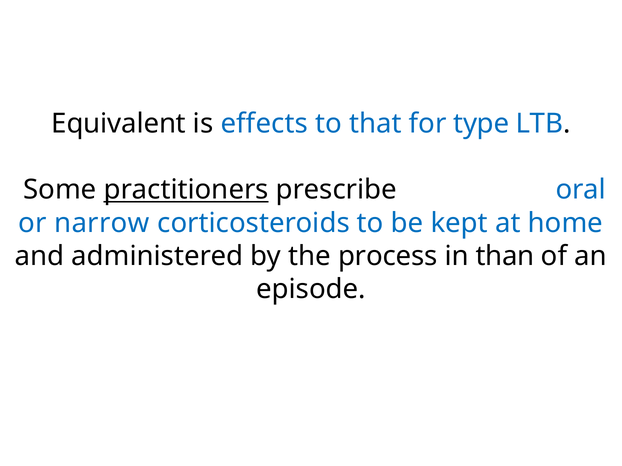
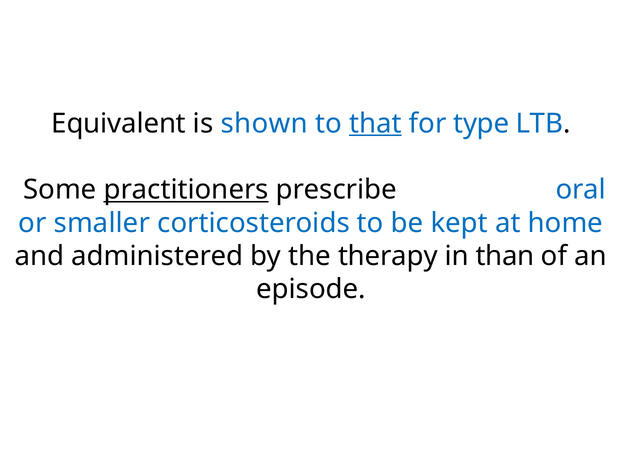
effects: effects -> shown
that underline: none -> present
narrow: narrow -> smaller
process: process -> therapy
